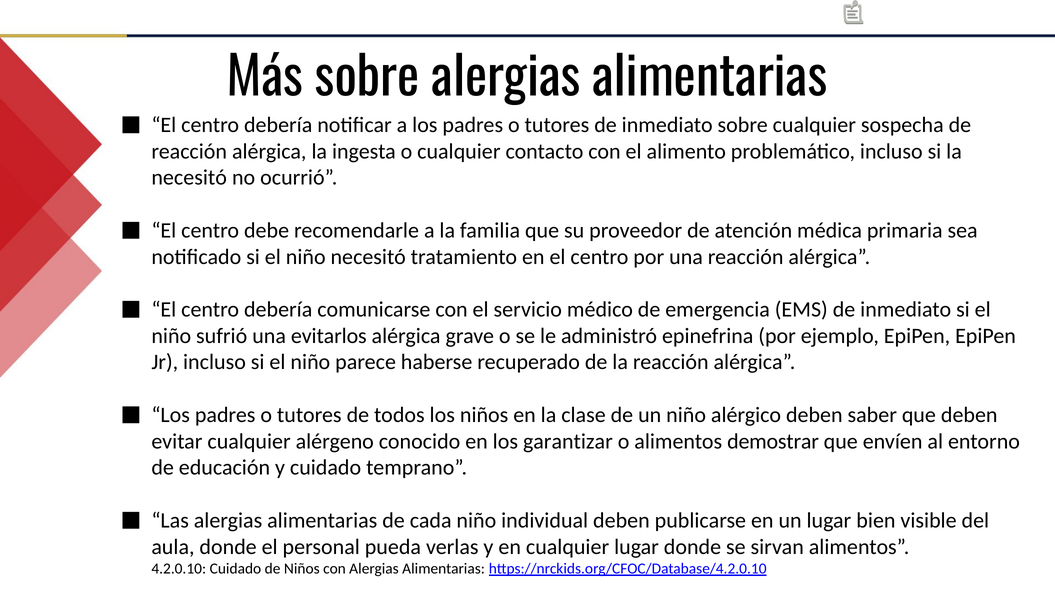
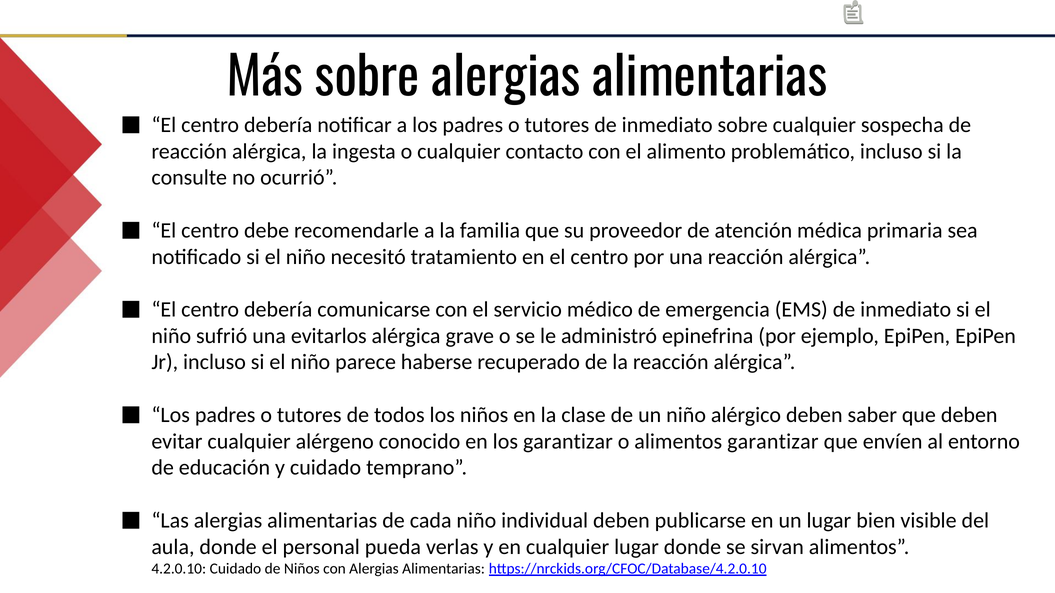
necesitó at (189, 178): necesitó -> consulte
alimentos demostrar: demostrar -> garantizar
